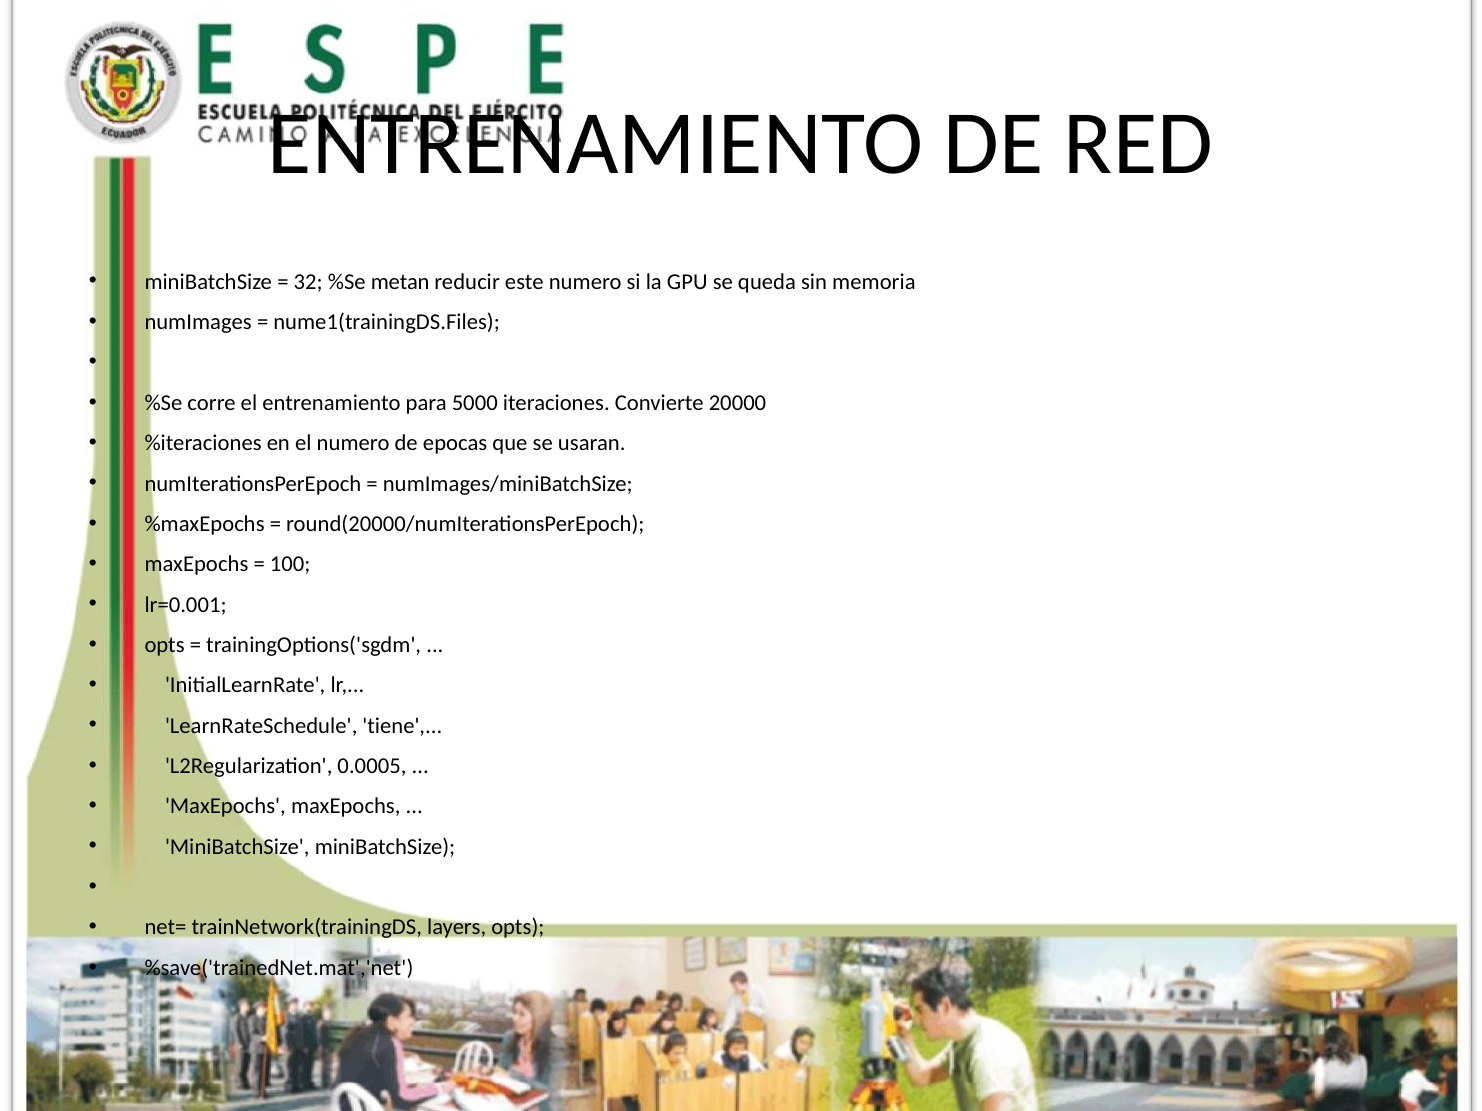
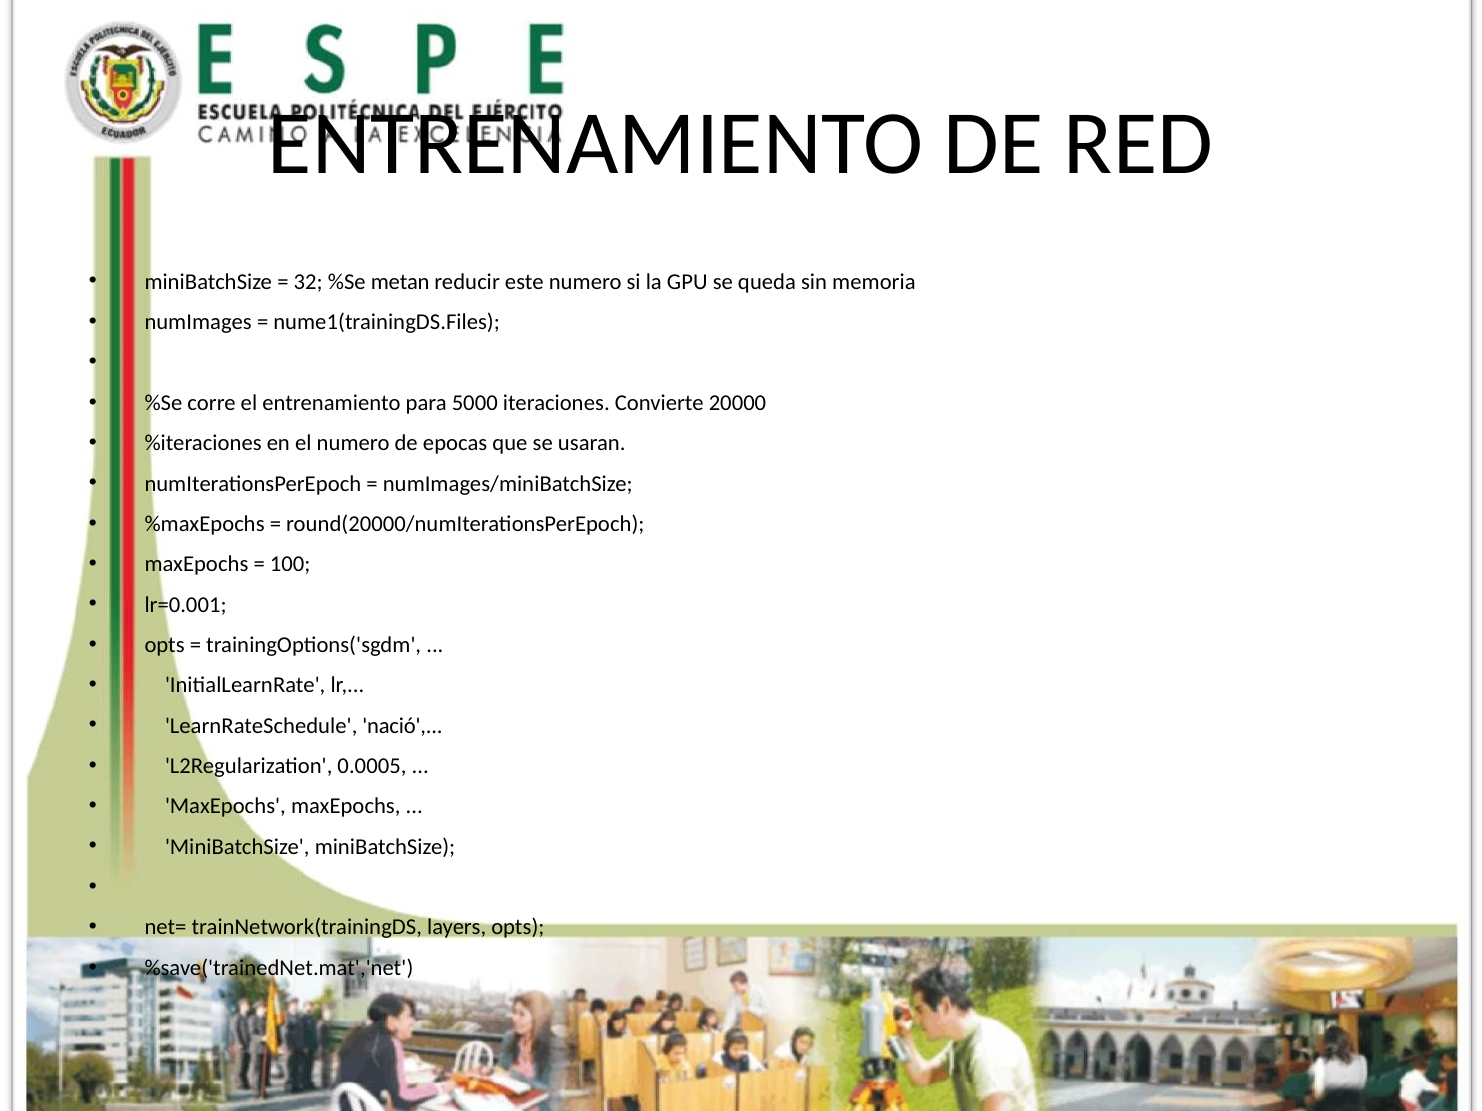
tiene: tiene -> nació
